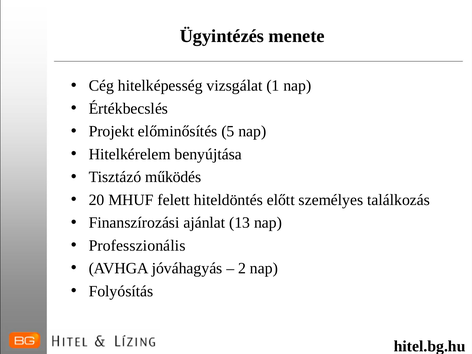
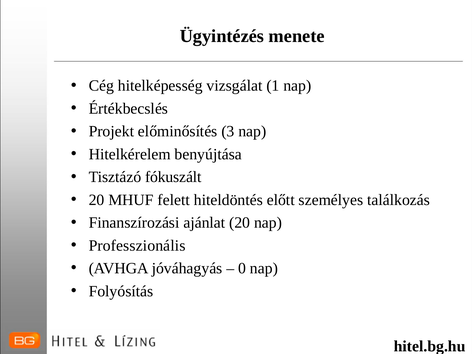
5: 5 -> 3
működés: működés -> fókuszált
ajánlat 13: 13 -> 20
2: 2 -> 0
